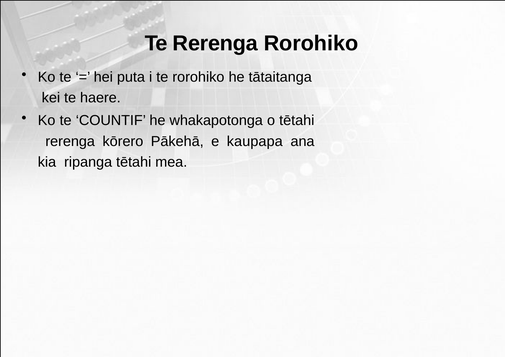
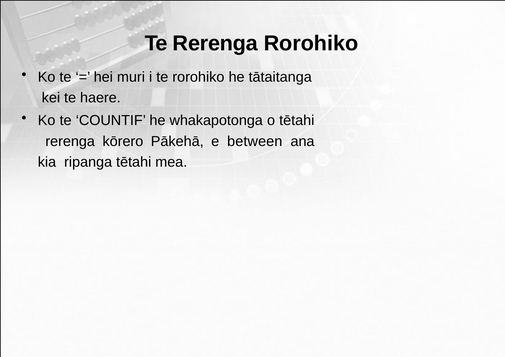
puta: puta -> muri
kaupapa: kaupapa -> between
